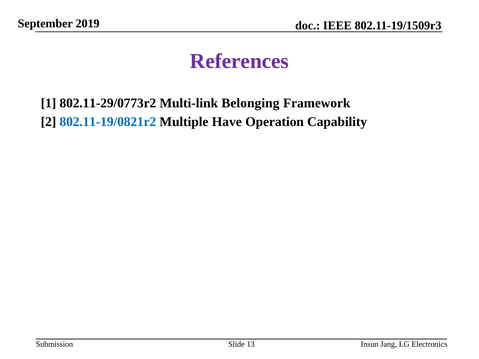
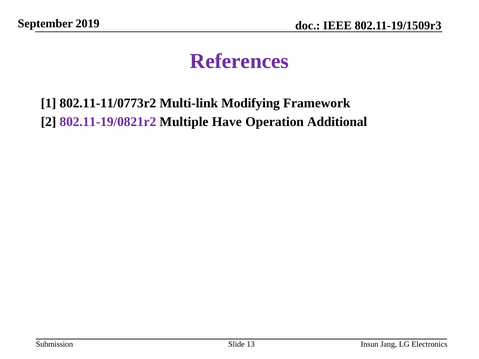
802.11-29/0773r2: 802.11-29/0773r2 -> 802.11-11/0773r2
Belonging: Belonging -> Modifying
802.11-19/0821r2 colour: blue -> purple
Capability: Capability -> Additional
